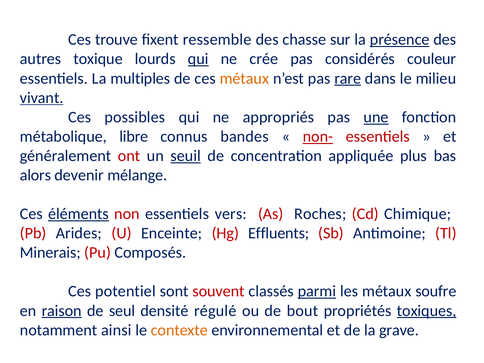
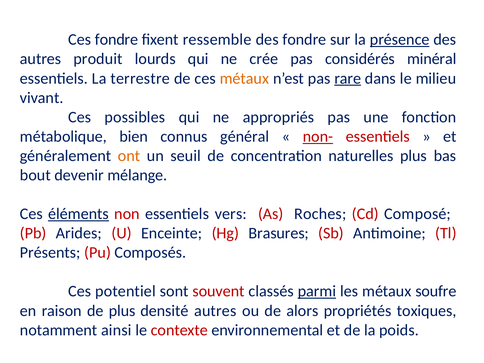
Ces trouve: trouve -> fondre
des chasse: chasse -> fondre
toxique: toxique -> produit
qui at (198, 59) underline: present -> none
couleur: couleur -> minéral
multiples: multiples -> terrestre
vivant underline: present -> none
une underline: present -> none
libre: libre -> bien
bandes: bandes -> général
ont colour: red -> orange
seuil underline: present -> none
appliquée: appliquée -> naturelles
alors: alors -> bout
Chimique: Chimique -> Composé
Effluents: Effluents -> Brasures
Minerais: Minerais -> Présents
raison underline: present -> none
de seul: seul -> plus
densité régulé: régulé -> autres
bout: bout -> alors
toxiques underline: present -> none
contexte colour: orange -> red
grave: grave -> poids
